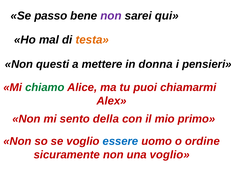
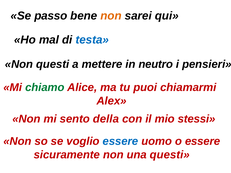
non at (111, 16) colour: purple -> orange
testa colour: orange -> blue
donna: donna -> neutro
primo: primo -> stessi
o ordine: ordine -> essere
una voglio: voglio -> questi
